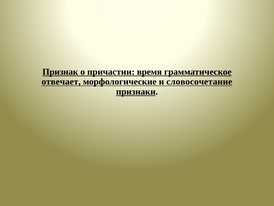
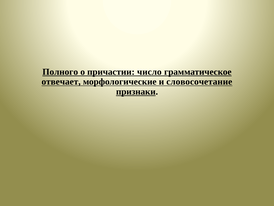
Признак: Признак -> Полного
время: время -> число
